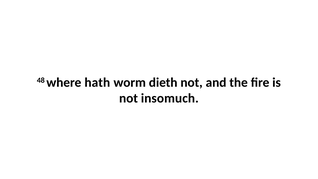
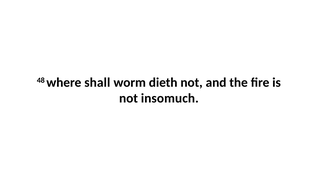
hath: hath -> shall
